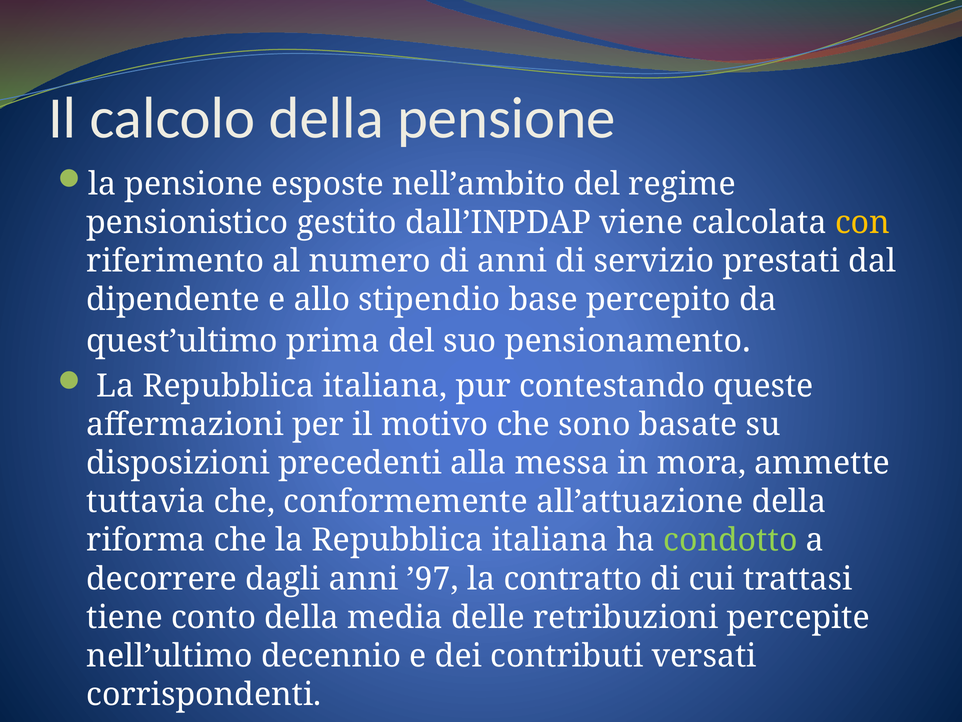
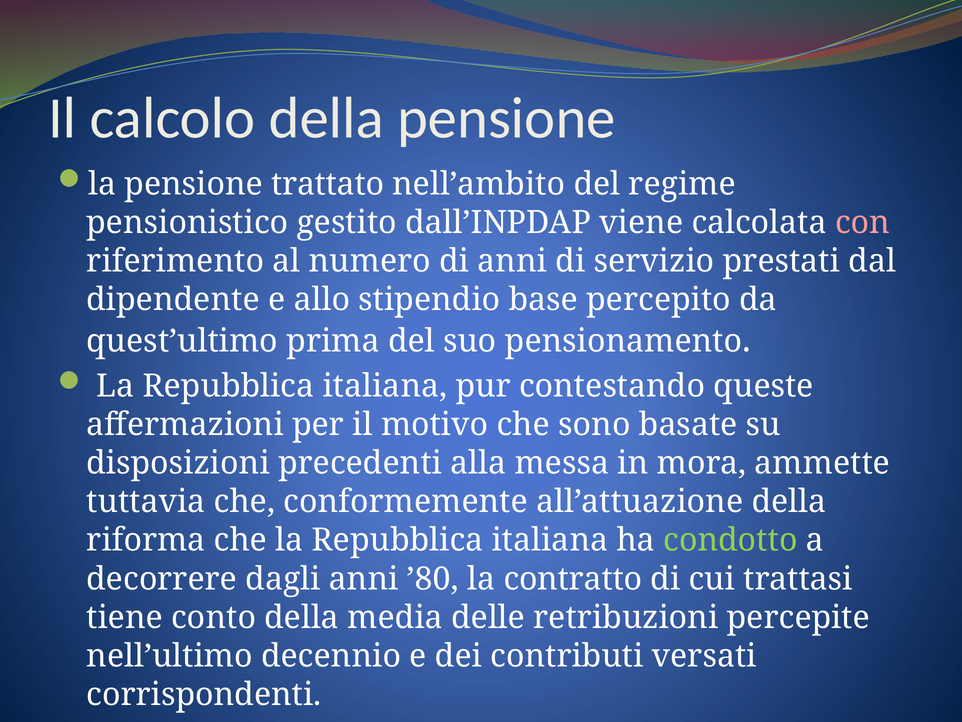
esposte: esposte -> trattato
con colour: yellow -> pink
’97: ’97 -> ’80
